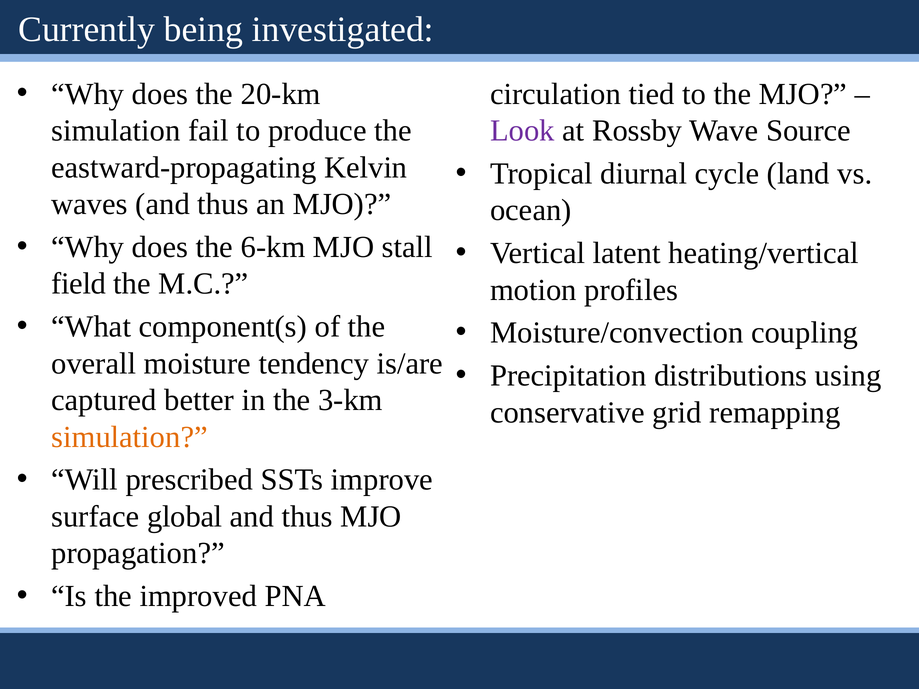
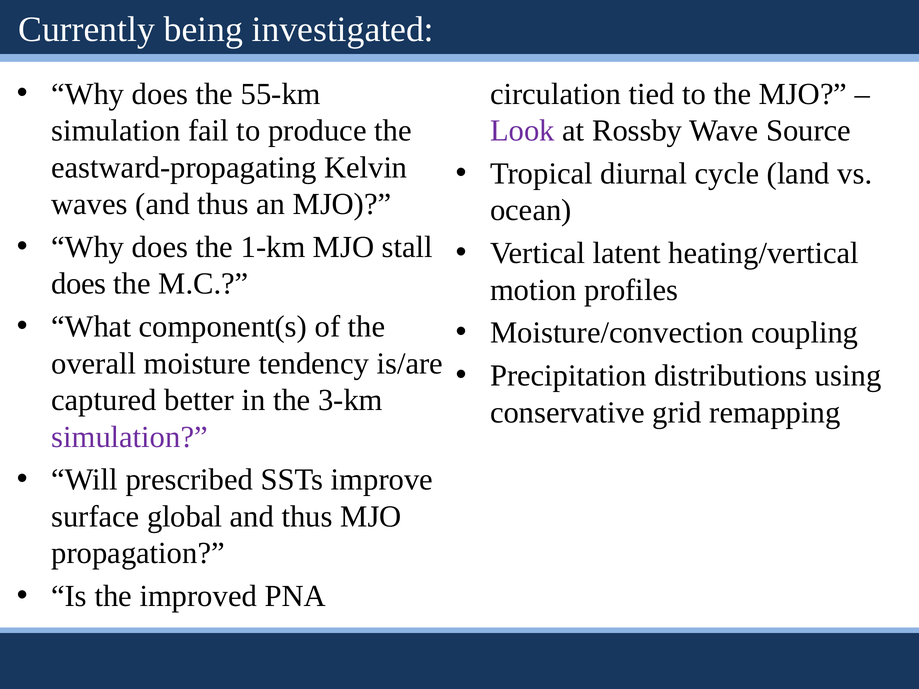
20-km: 20-km -> 55-km
6-km: 6-km -> 1-km
field at (79, 284): field -> does
simulation at (130, 437) colour: orange -> purple
